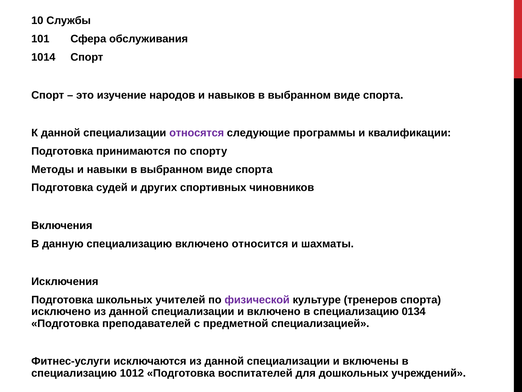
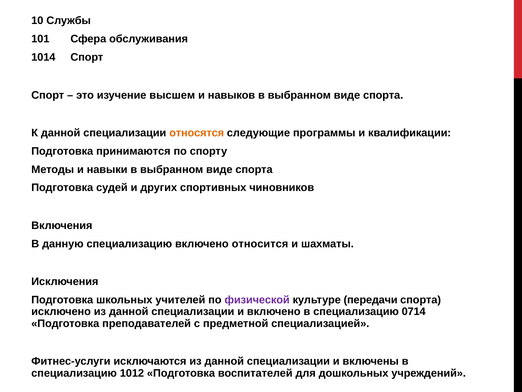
народов: народов -> высшем
относятся colour: purple -> orange
тренеров: тренеров -> передачи
0134: 0134 -> 0714
